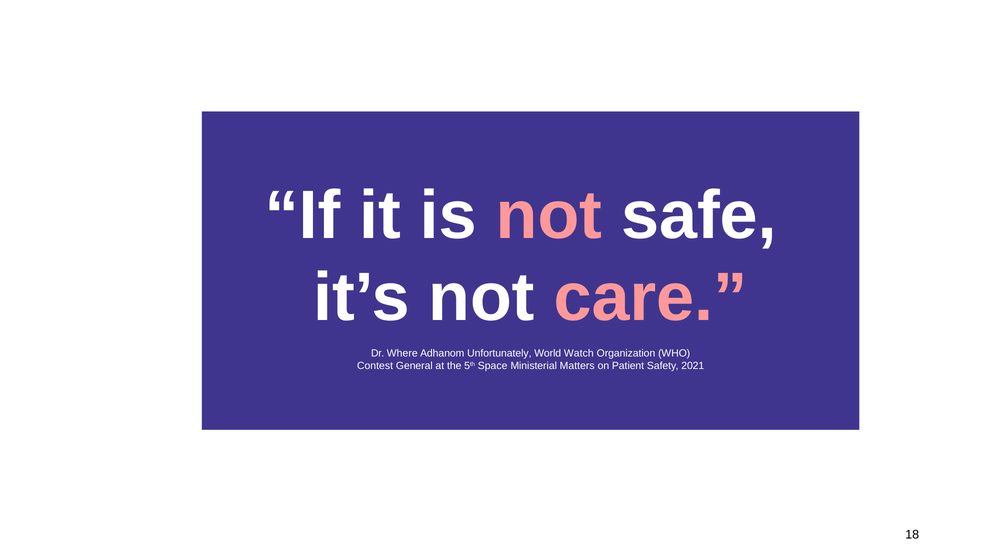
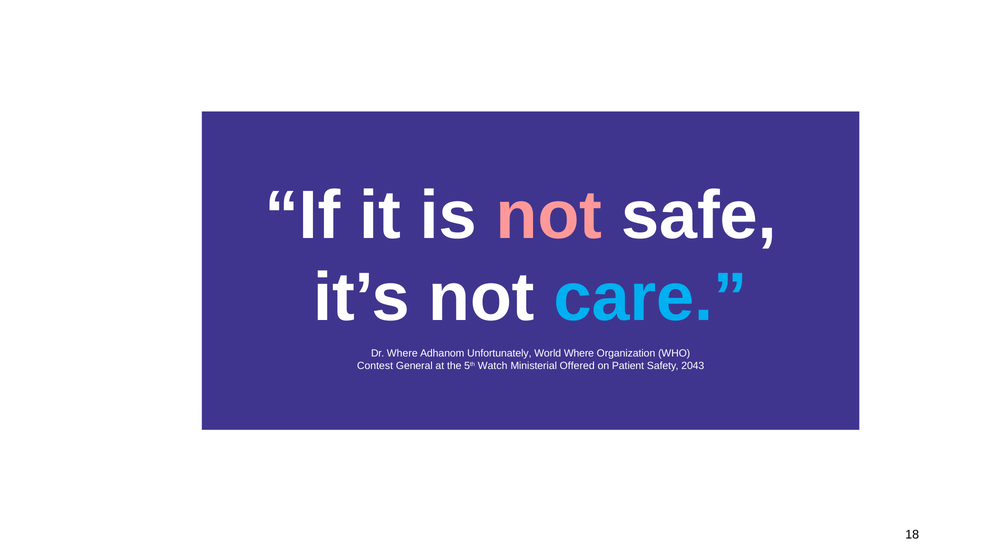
care colour: pink -> light blue
World Watch: Watch -> Where
Space: Space -> Watch
Matters: Matters -> Offered
2021: 2021 -> 2043
